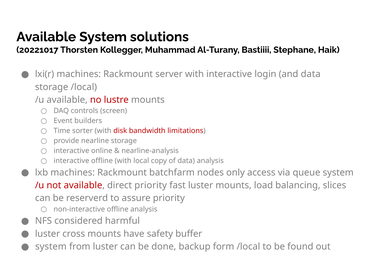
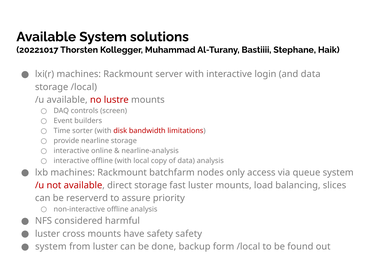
direct priority: priority -> storage
safety buffer: buffer -> safety
